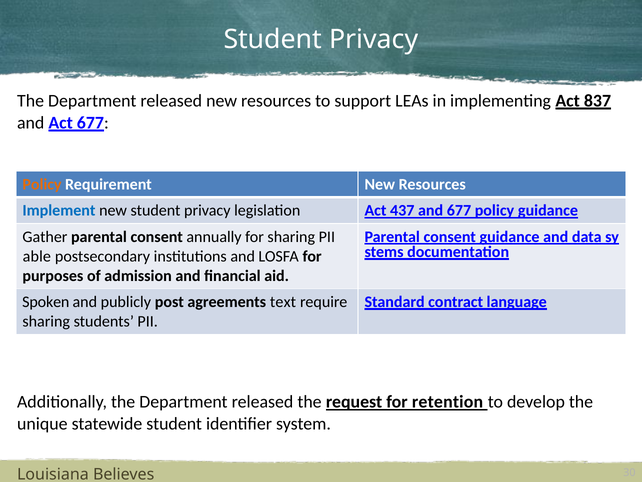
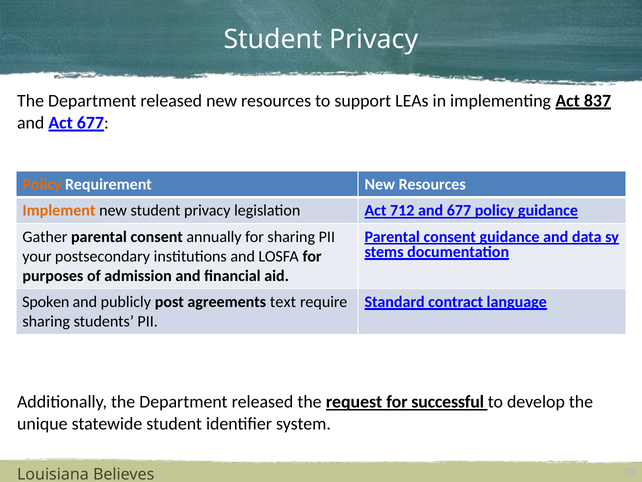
Implement colour: blue -> orange
437: 437 -> 712
able: able -> your
retention: retention -> successful
